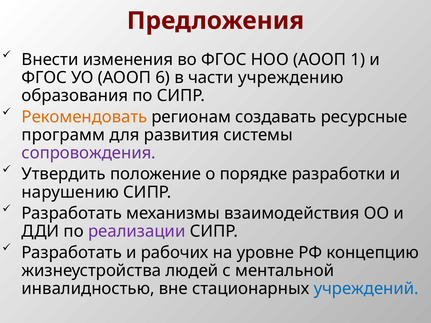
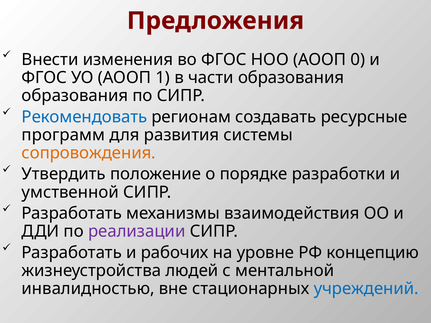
1: 1 -> 0
6: 6 -> 1
части учреждению: учреждению -> образования
Рекомендовать colour: orange -> blue
сопровождения colour: purple -> orange
нарушению: нарушению -> умственной
